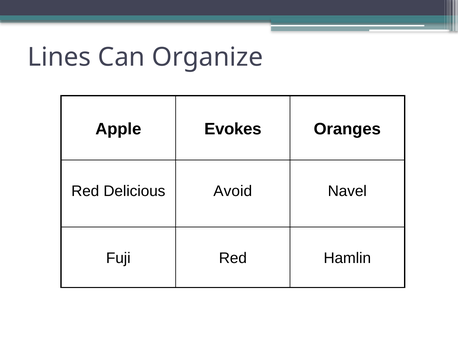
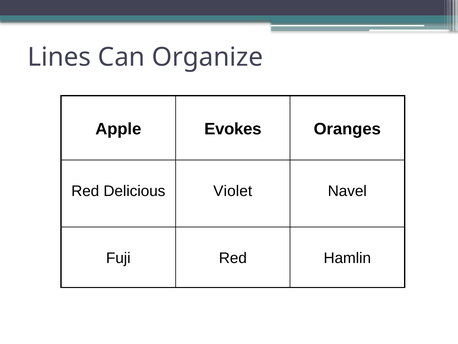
Avoid: Avoid -> Violet
